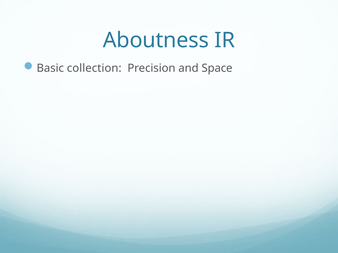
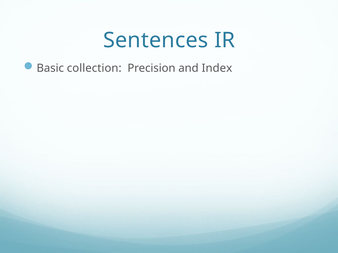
Aboutness: Aboutness -> Sentences
Space: Space -> Index
